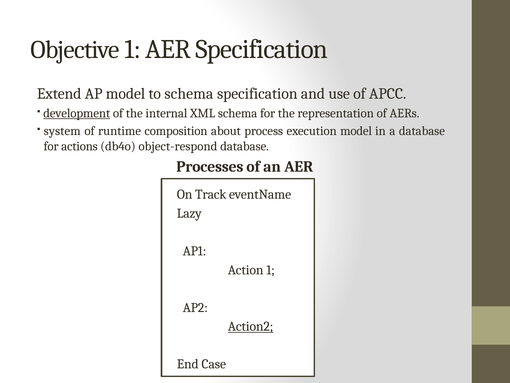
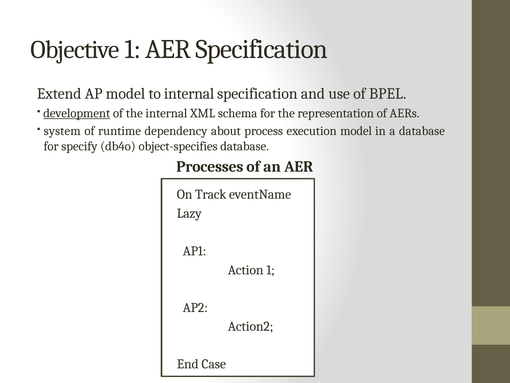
to schema: schema -> internal
APCC: APCC -> BPEL
composition: composition -> dependency
actions: actions -> specify
object-respond: object-respond -> object-specifies
Action2 underline: present -> none
